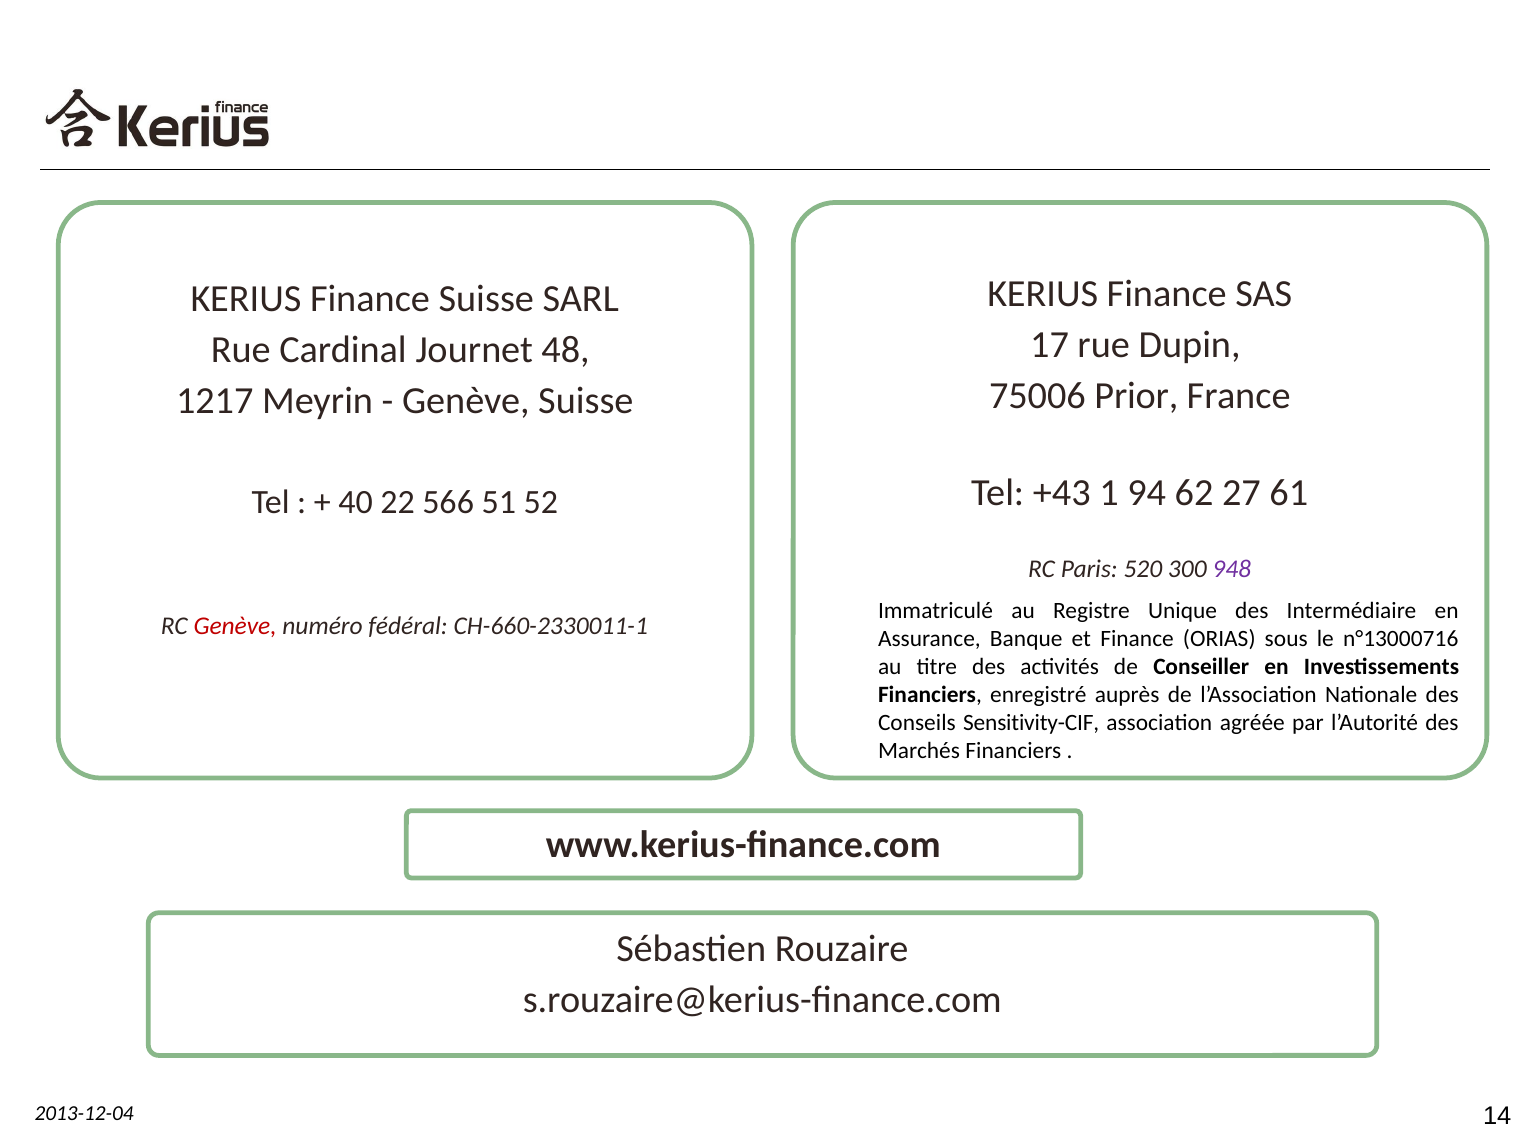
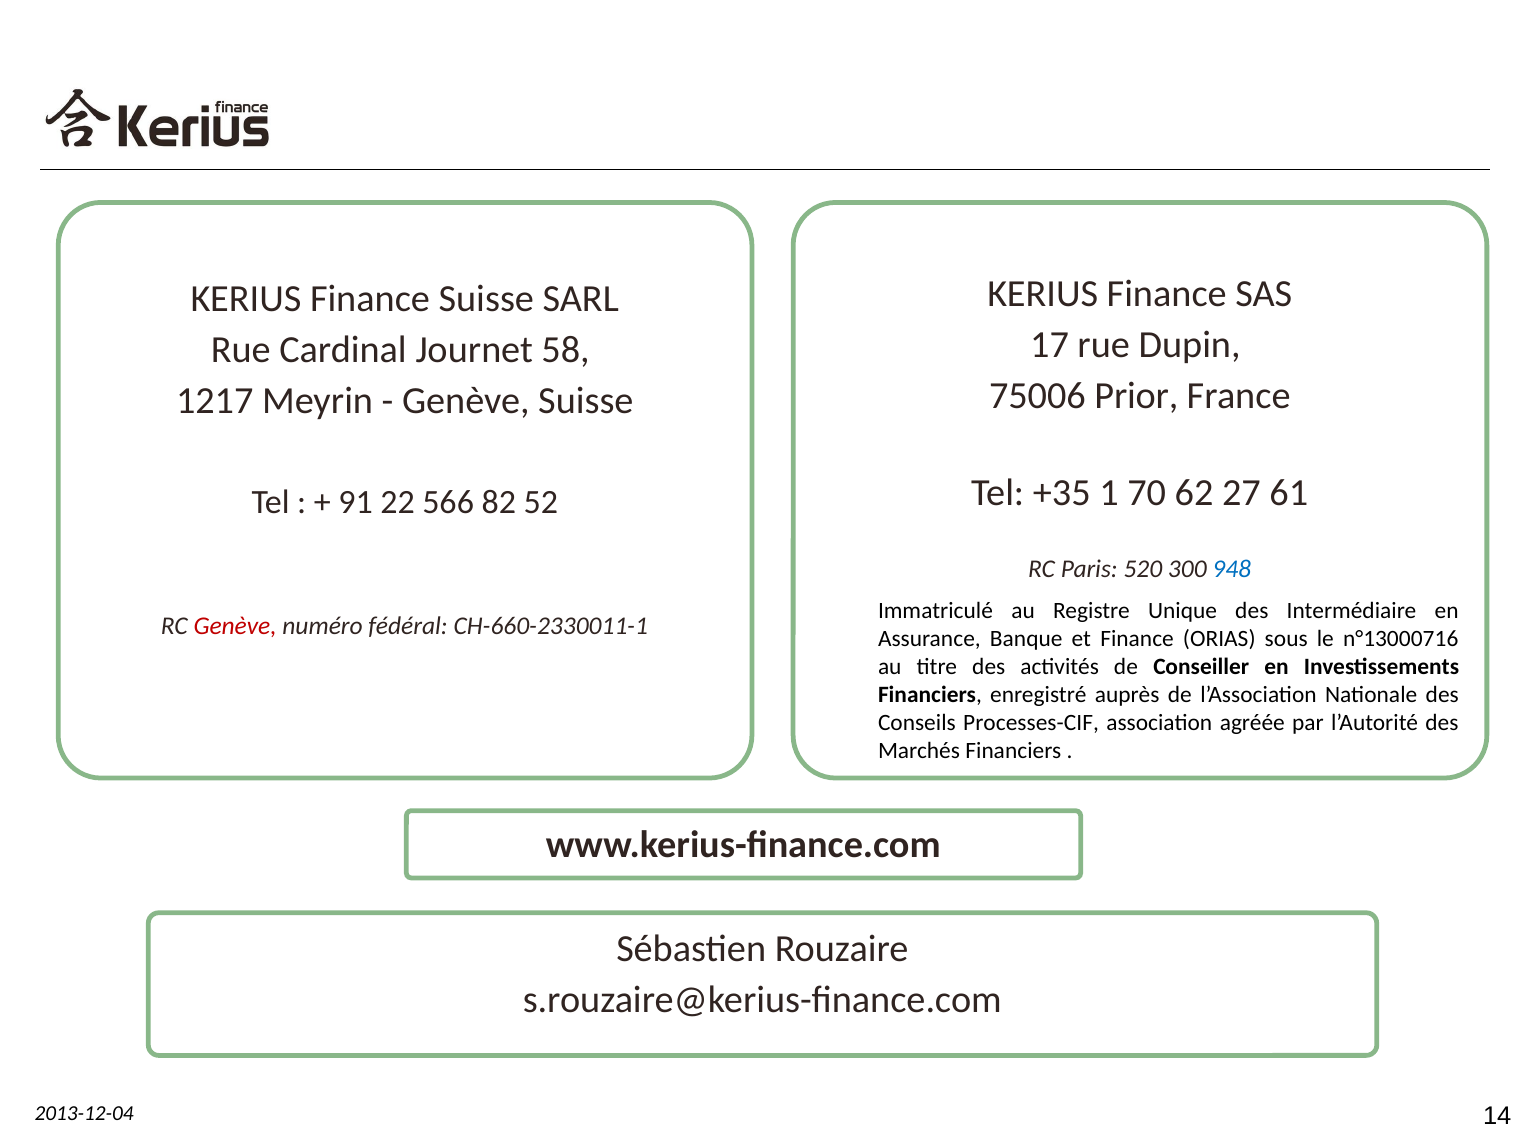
48: 48 -> 58
+43: +43 -> +35
94: 94 -> 70
40: 40 -> 91
51: 51 -> 82
948 colour: purple -> blue
Sensitivity-CIF: Sensitivity-CIF -> Processes-CIF
